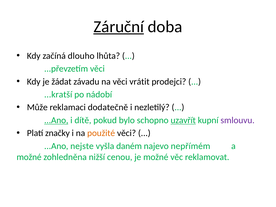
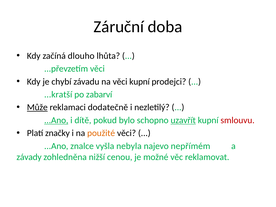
Záruční underline: present -> none
žádat: žádat -> chybí
věci vrátit: vrátit -> kupní
nádobí: nádobí -> zabarví
Může underline: none -> present
smlouvu colour: purple -> red
nejste: nejste -> znalce
daném: daném -> nebyla
možné at (29, 157): možné -> závady
